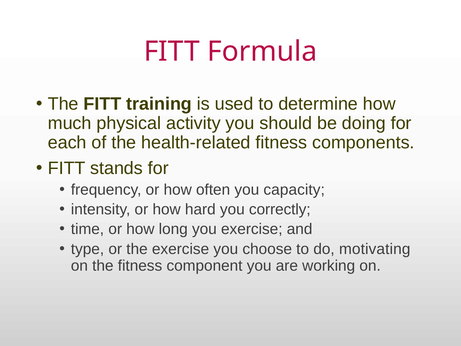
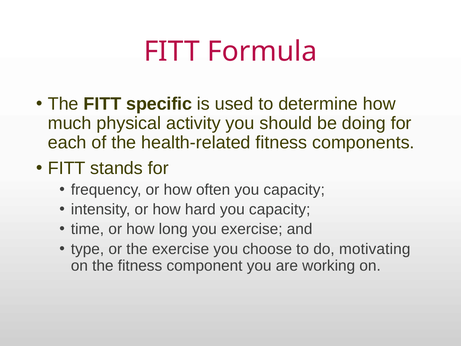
training: training -> specific
hard you correctly: correctly -> capacity
